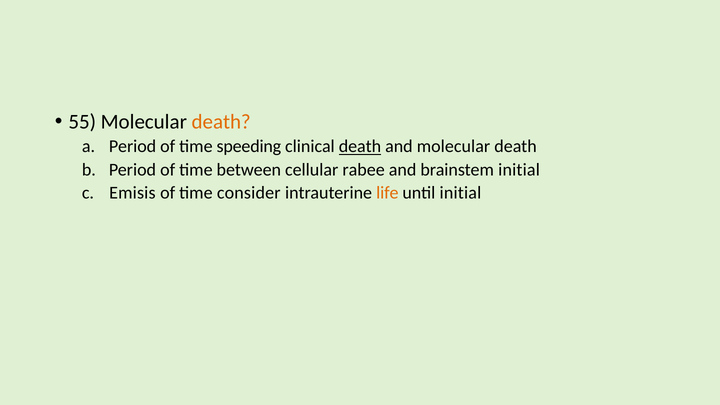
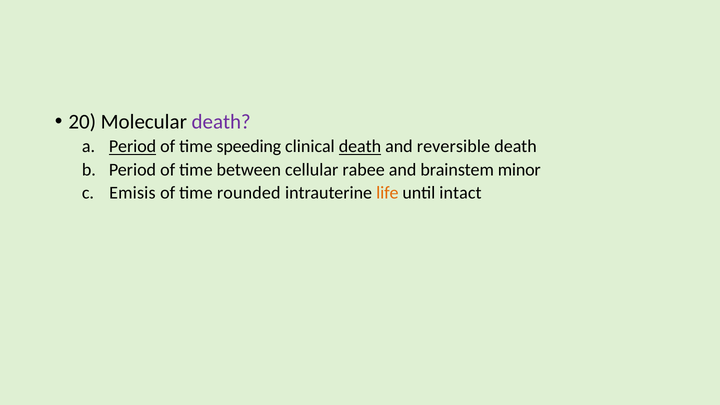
55: 55 -> 20
death at (221, 122) colour: orange -> purple
Period at (133, 147) underline: none -> present
and molecular: molecular -> reversible
brainstem initial: initial -> minor
consider: consider -> rounded
until initial: initial -> intact
